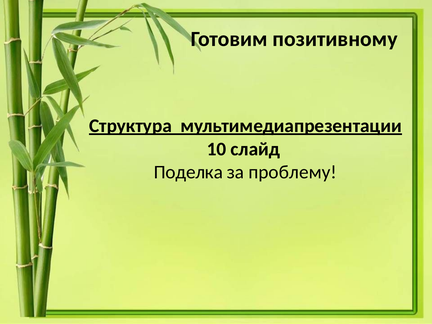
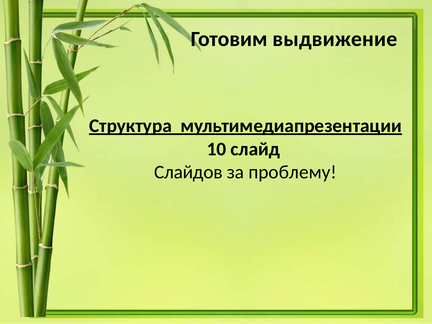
позитивному: позитивному -> выдвижение
Поделка: Поделка -> Слайдов
